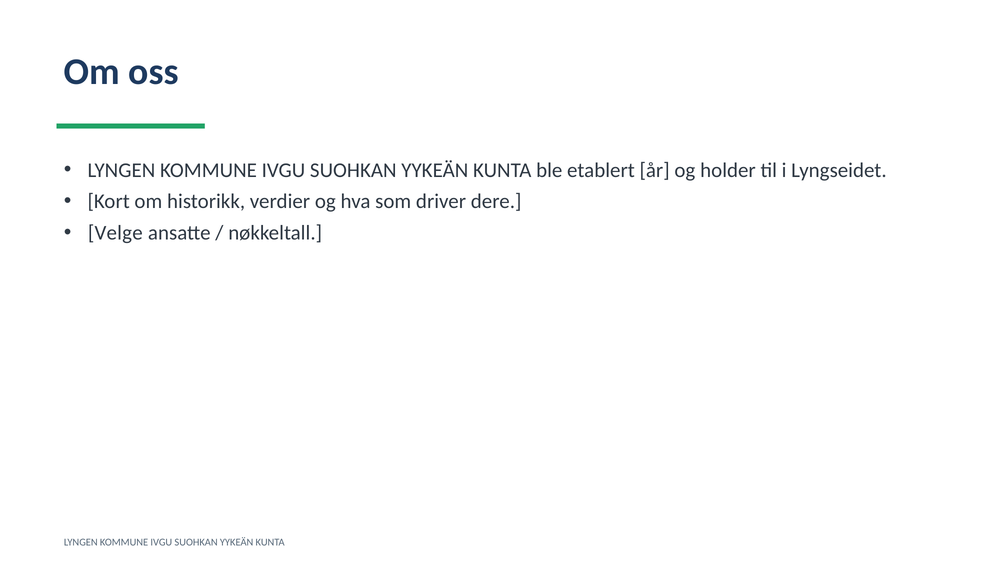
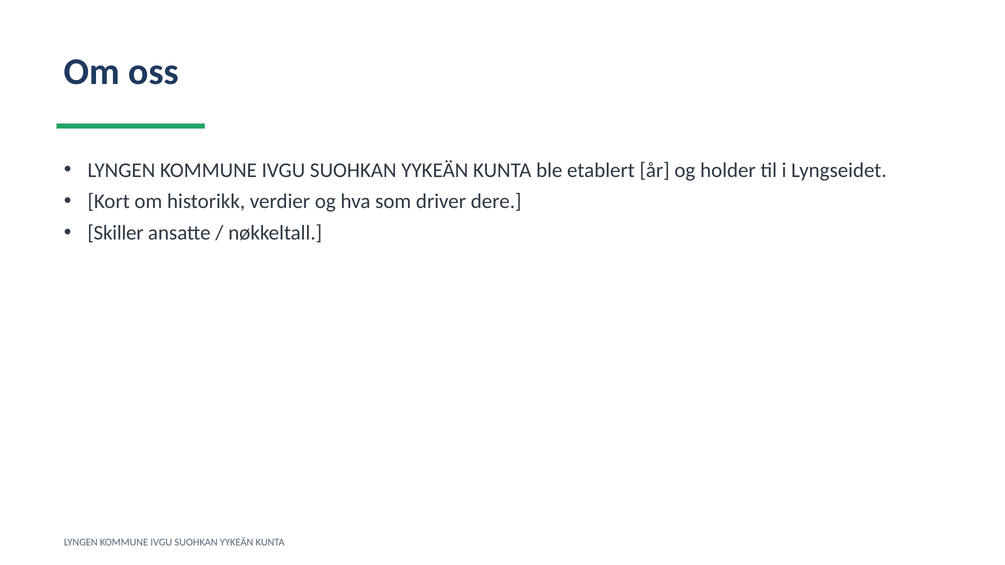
Velge: Velge -> Skiller
